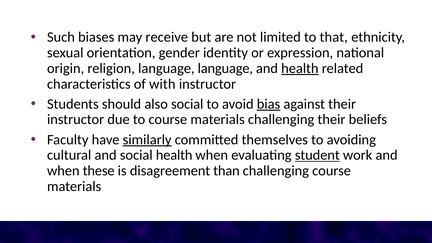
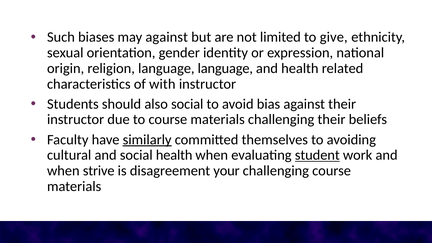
may receive: receive -> against
that: that -> give
health at (300, 68) underline: present -> none
bias underline: present -> none
these: these -> strive
than: than -> your
